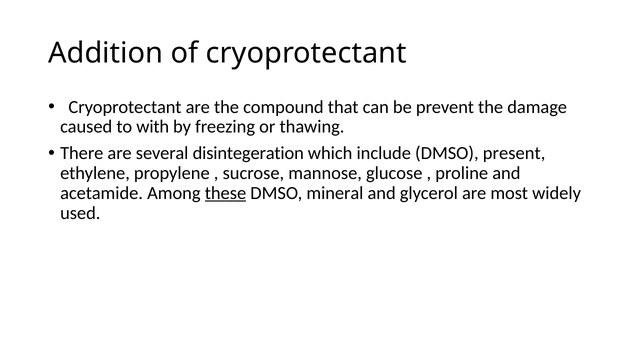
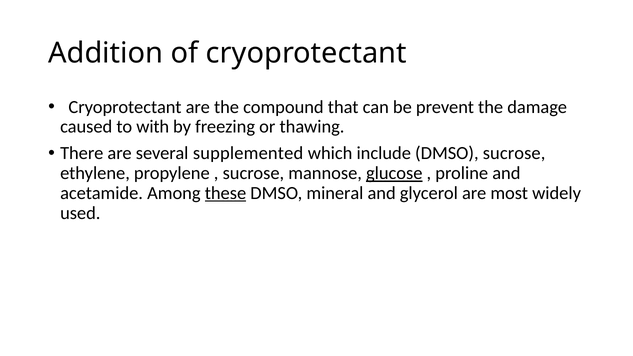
disintegeration: disintegeration -> supplemented
DMSO present: present -> sucrose
glucose underline: none -> present
